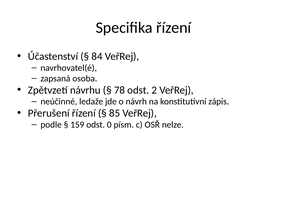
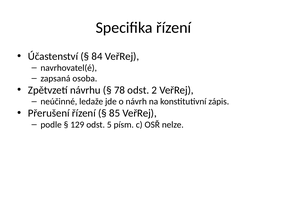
159: 159 -> 129
0: 0 -> 5
